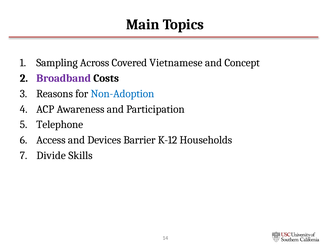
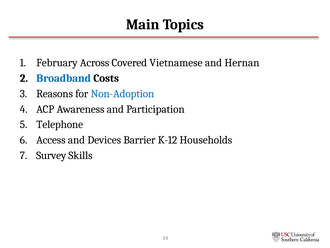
Sampling: Sampling -> February
Concept: Concept -> Hernan
Broadband colour: purple -> blue
Divide: Divide -> Survey
